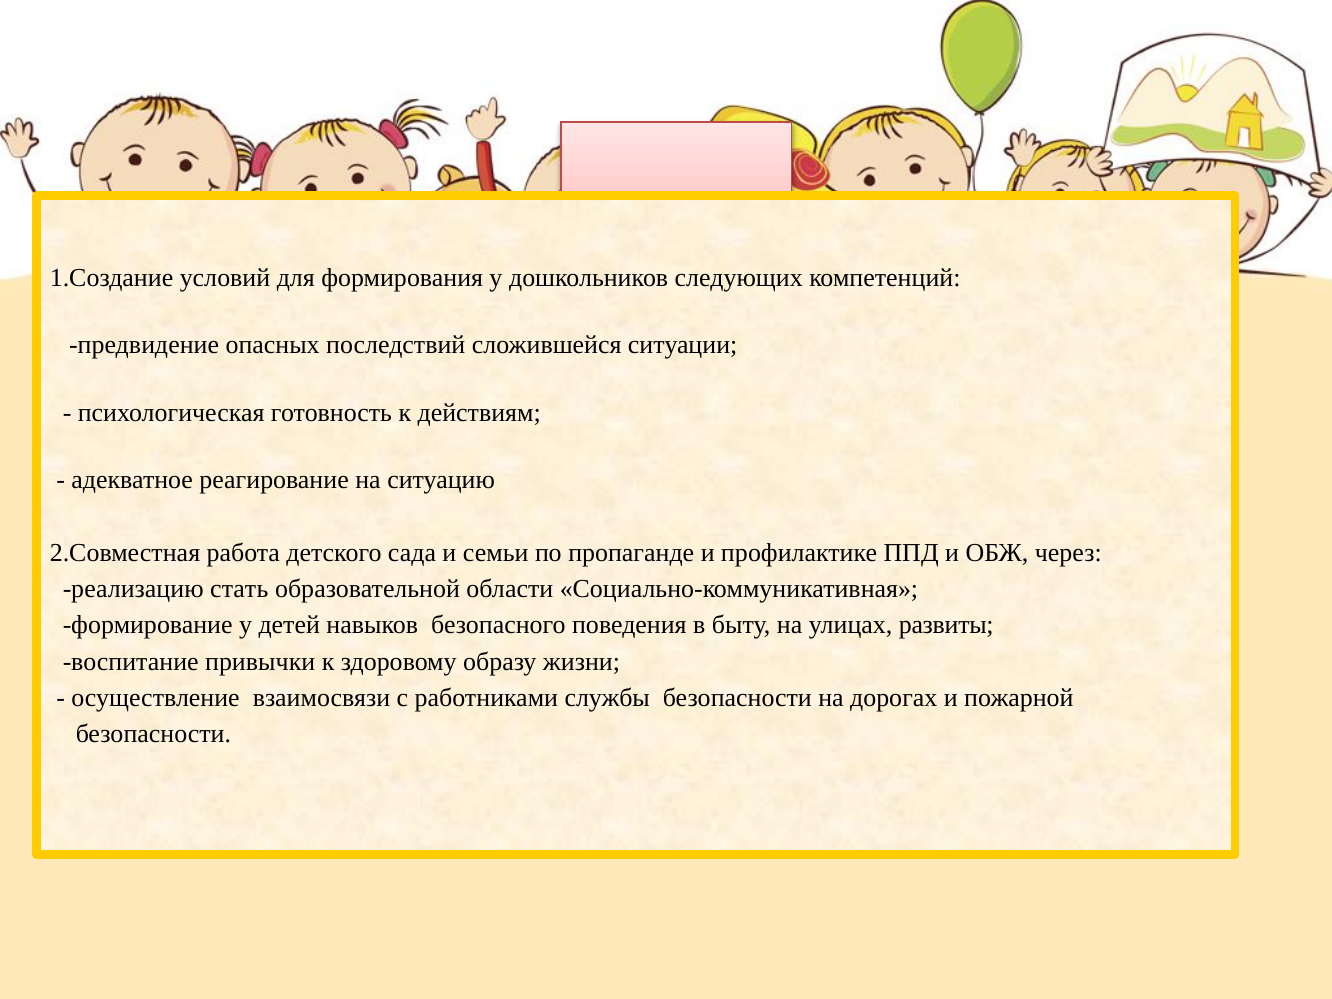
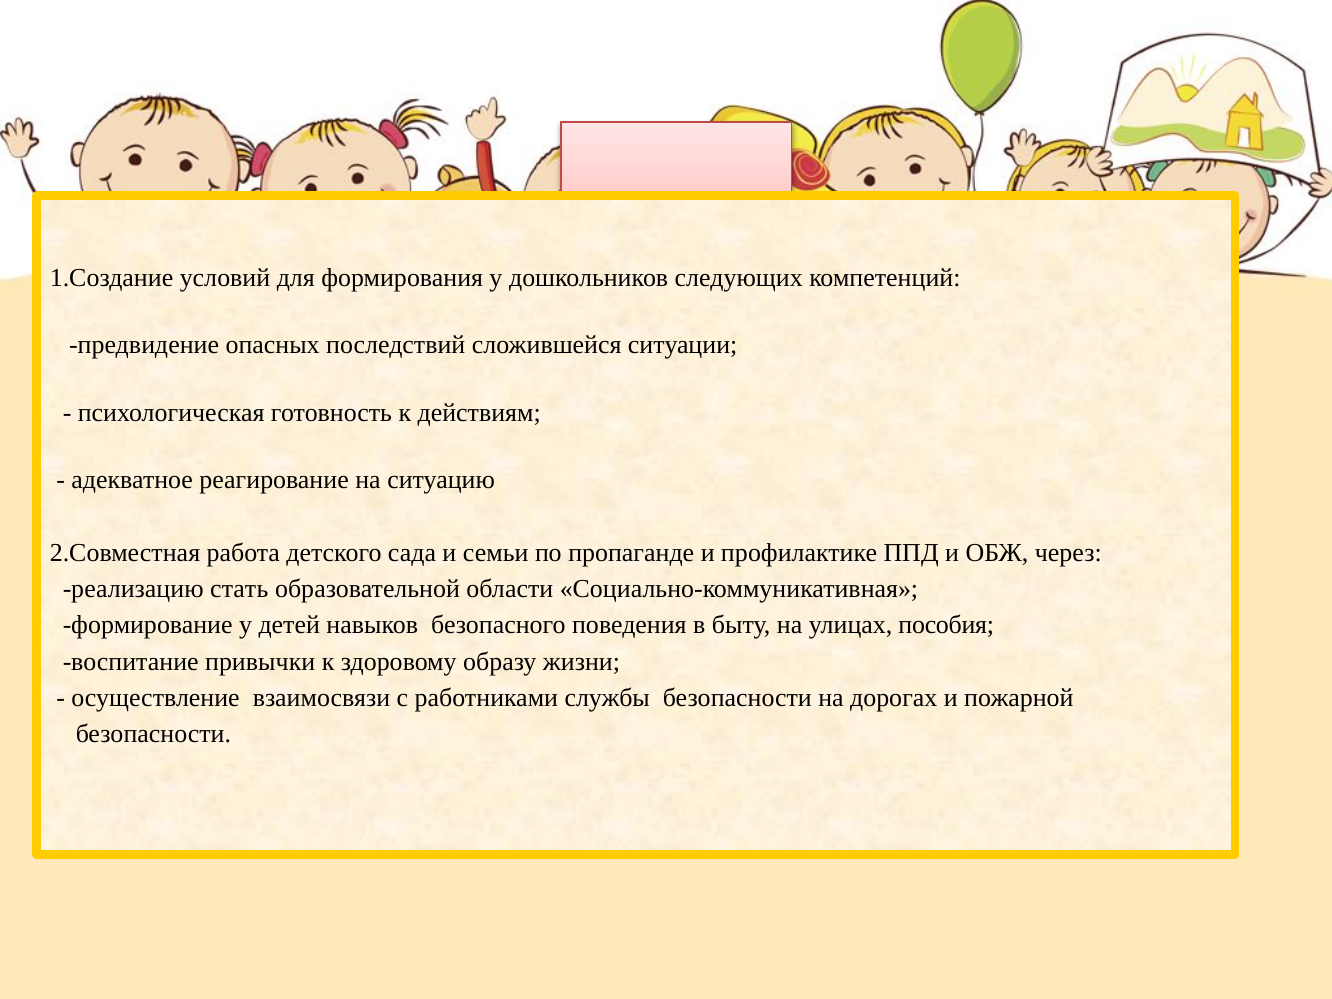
развиты: развиты -> пособия
